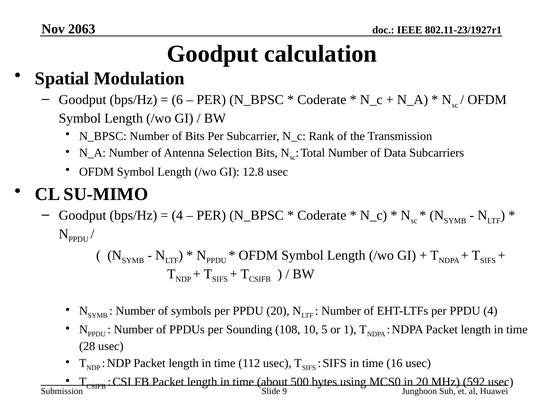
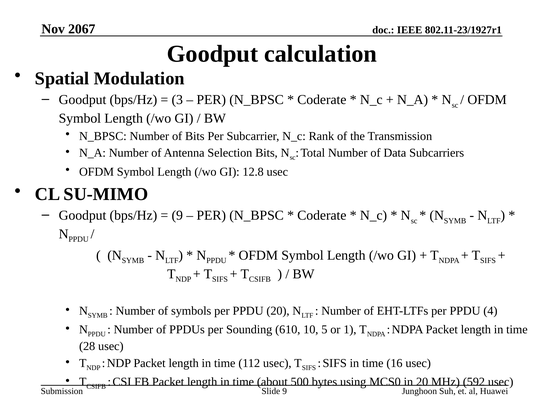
2063: 2063 -> 2067
6: 6 -> 3
4 at (177, 216): 4 -> 9
108: 108 -> 610
